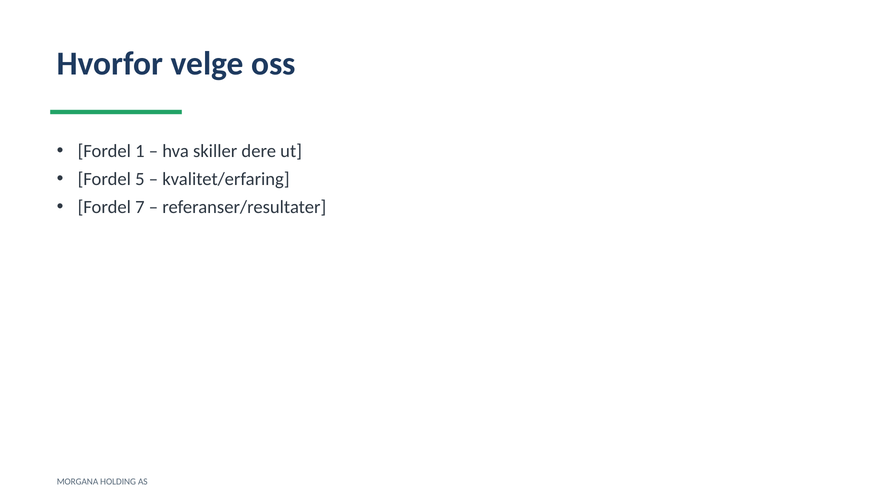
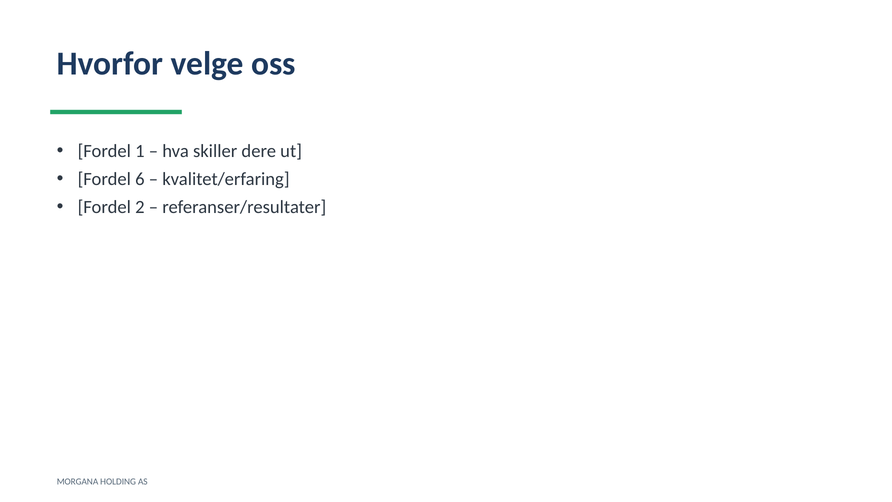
5: 5 -> 6
7: 7 -> 2
